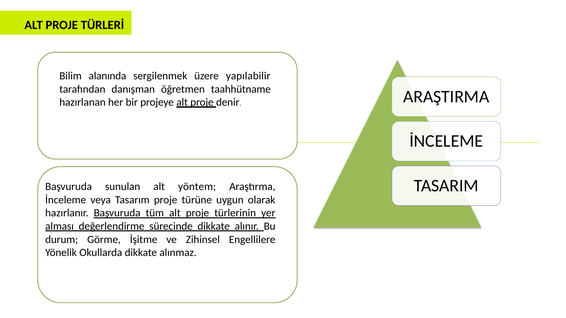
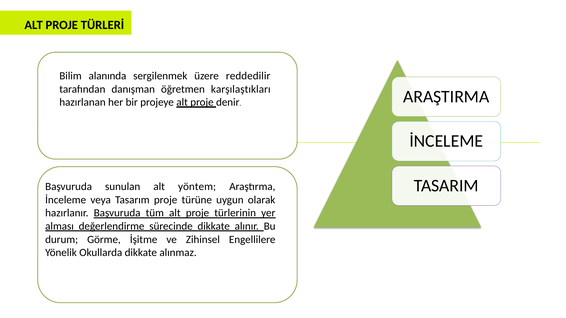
yapılabilir: yapılabilir -> reddedilir
taahhütname: taahhütname -> karşılaştıkları
